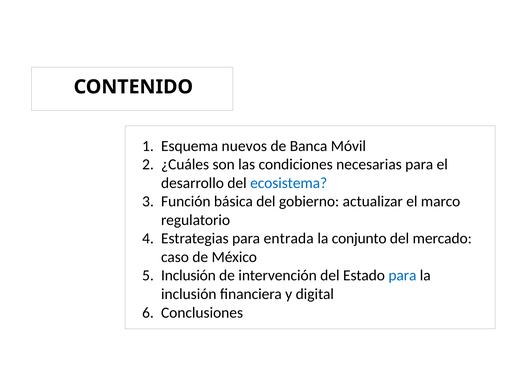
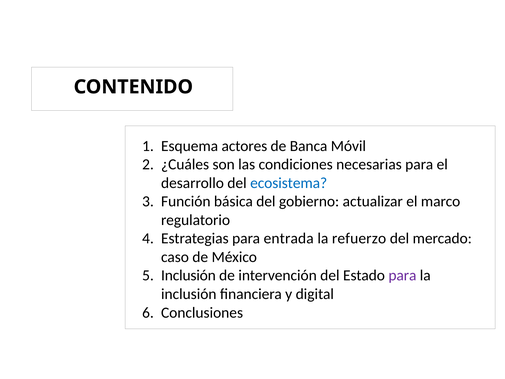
nuevos: nuevos -> actores
conjunto: conjunto -> refuerzo
para at (402, 275) colour: blue -> purple
